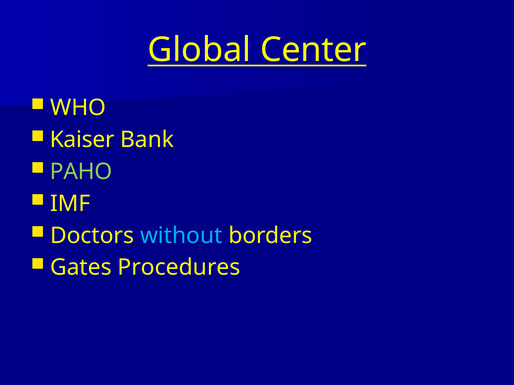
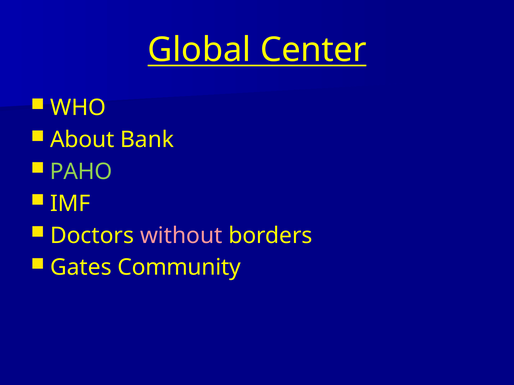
Kaiser: Kaiser -> About
without colour: light blue -> pink
Procedures: Procedures -> Community
